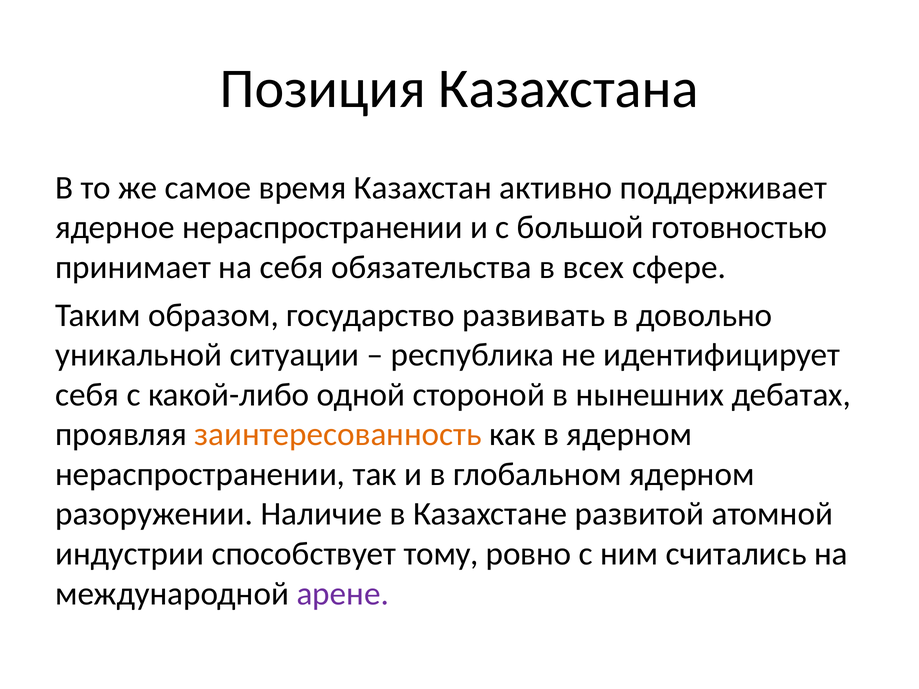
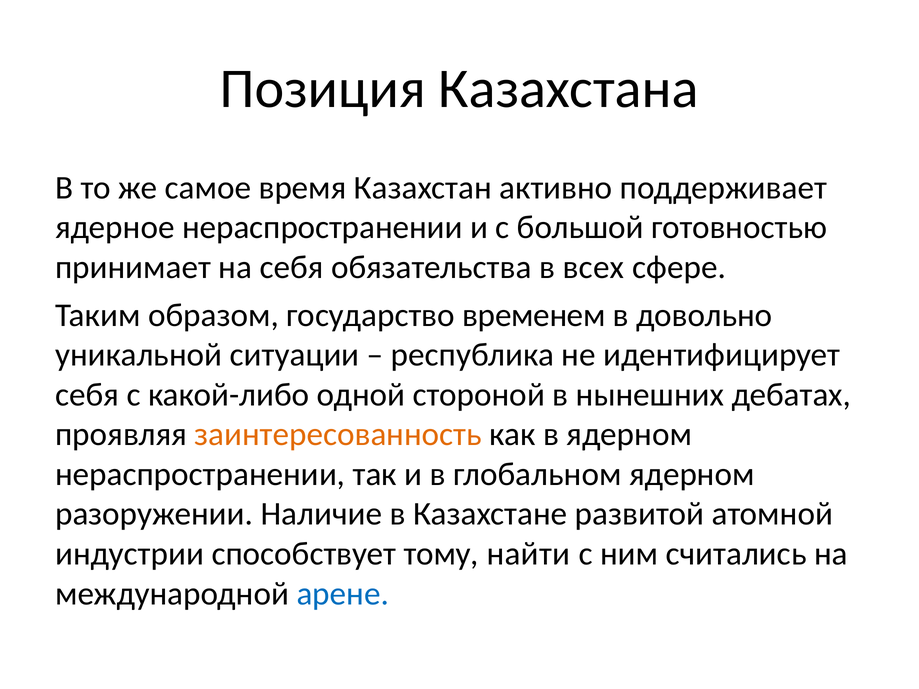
развивать: развивать -> временем
ровно: ровно -> найти
арене colour: purple -> blue
